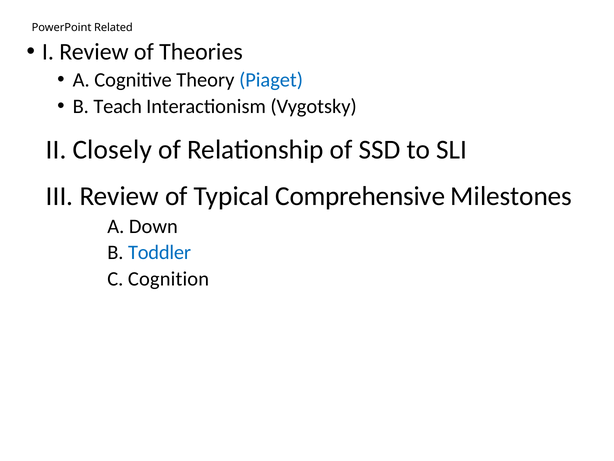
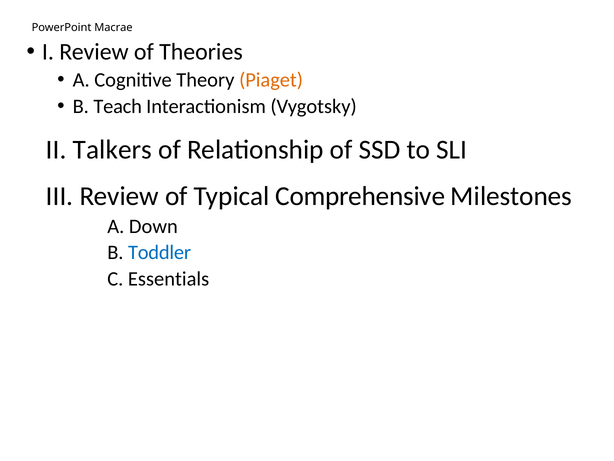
Related: Related -> Macrae
Piaget colour: blue -> orange
Closely: Closely -> Talkers
Cognition: Cognition -> Essentials
